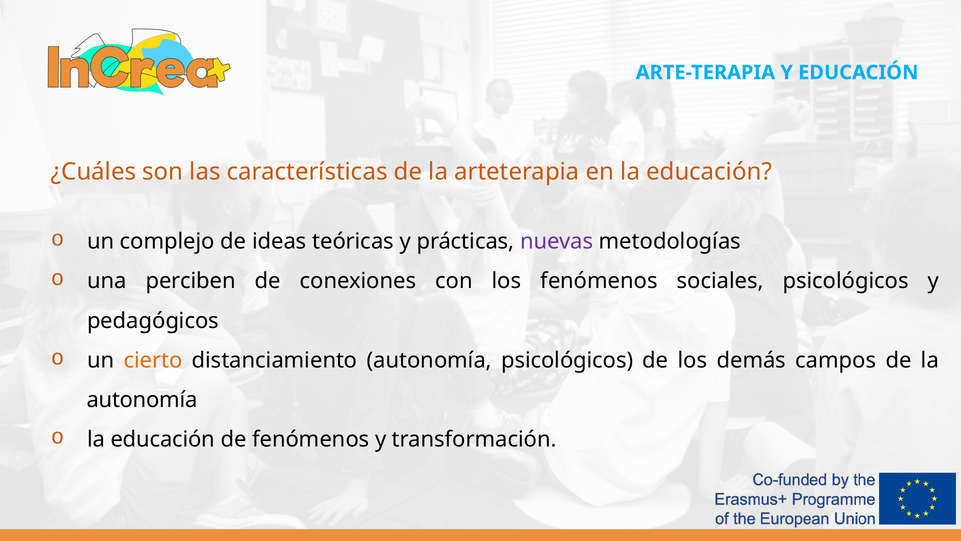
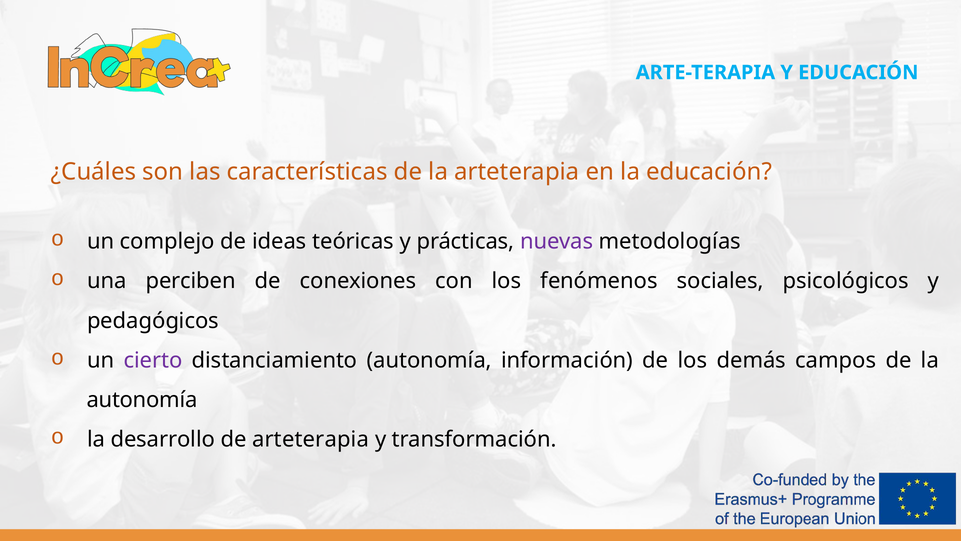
cierto colour: orange -> purple
autonomía psicológicos: psicológicos -> información
educación at (163, 439): educación -> desarrollo
de fenómenos: fenómenos -> arteterapia
